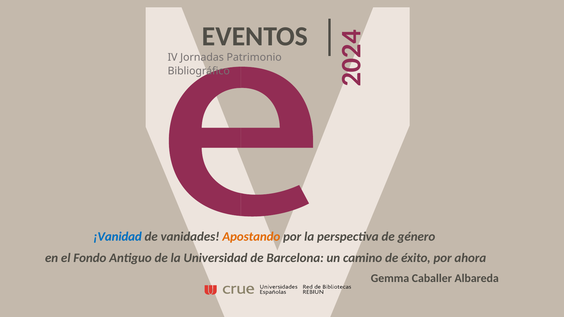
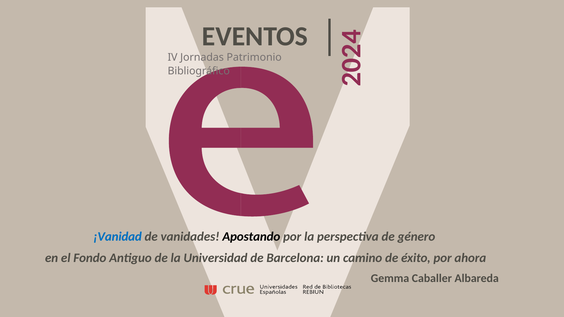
Apostando colour: orange -> black
